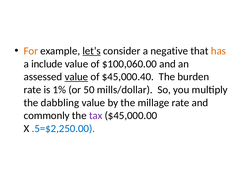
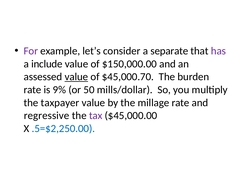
For colour: orange -> purple
let’s underline: present -> none
negative: negative -> separate
has colour: orange -> purple
$100,060.00: $100,060.00 -> $150,000.00
$45,000.40: $45,000.40 -> $45,000.70
1%: 1% -> 9%
dabbling: dabbling -> taxpayer
commonly: commonly -> regressive
